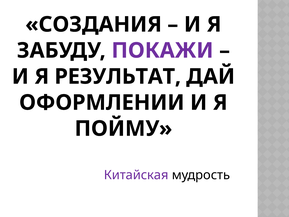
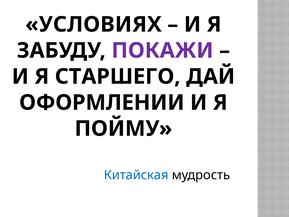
СОЗДАНИЯ: СОЗДАНИЯ -> УСЛОВИЯХ
РЕЗУЛЬТАТ: РЕЗУЛЬТАТ -> СТАРШЕГО
Китайская colour: purple -> blue
